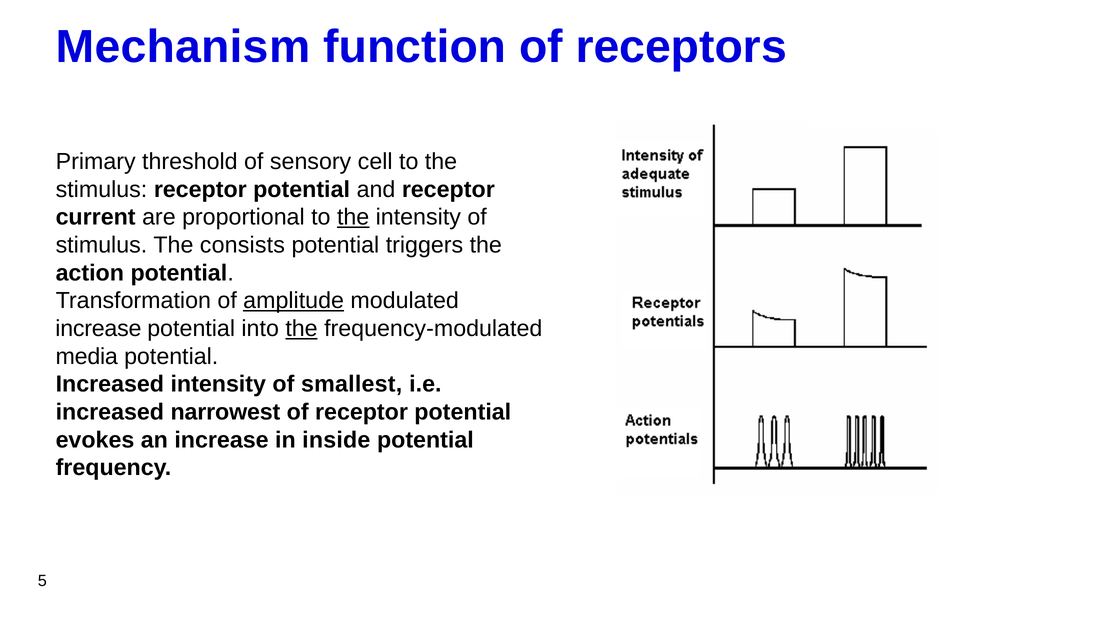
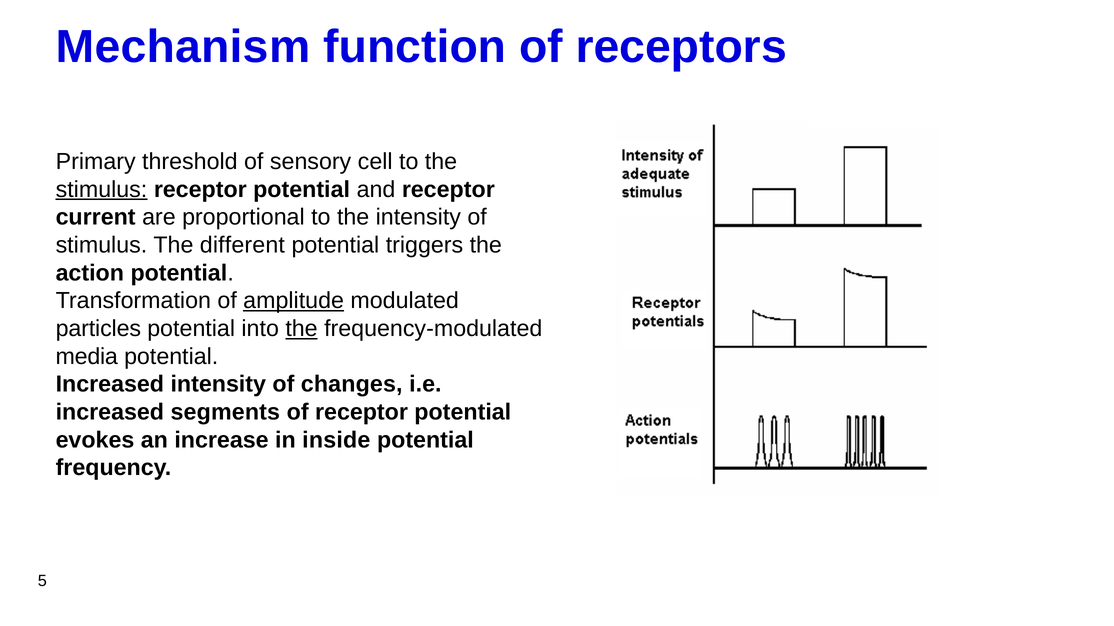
stimulus at (101, 190) underline: none -> present
the at (353, 217) underline: present -> none
consists: consists -> different
increase at (98, 329): increase -> particles
smallest: smallest -> changes
narrowest: narrowest -> segments
